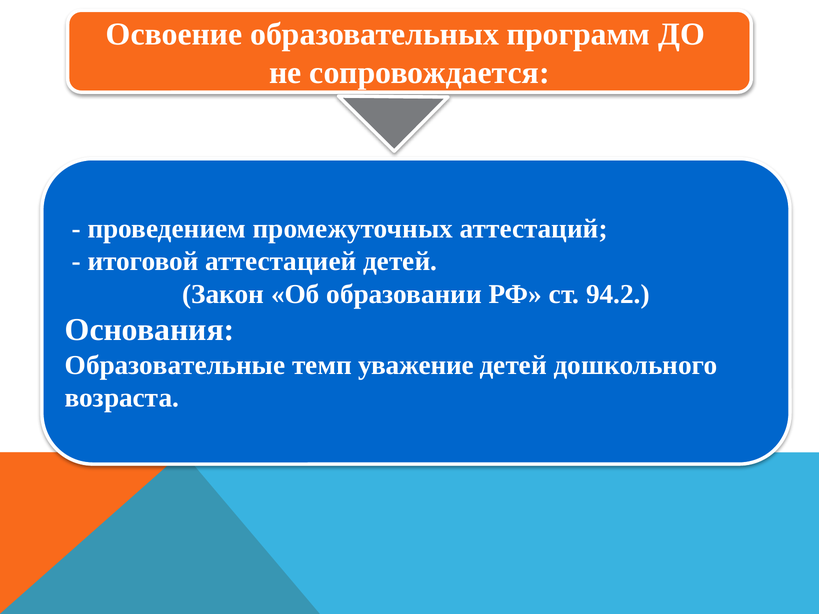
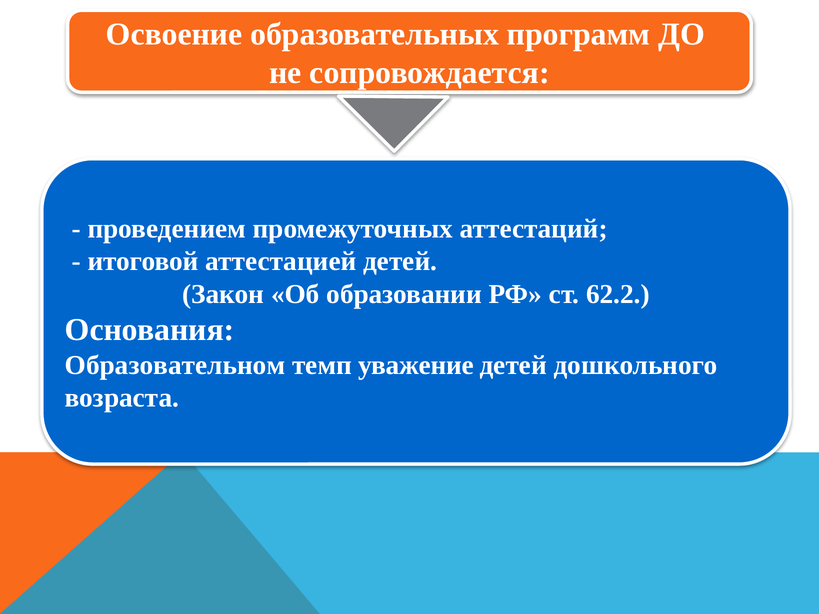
94.2: 94.2 -> 62.2
Образовательные: Образовательные -> Образовательном
